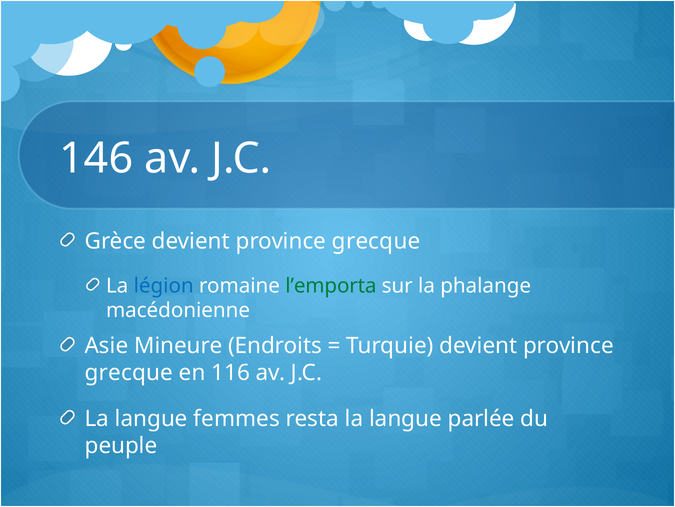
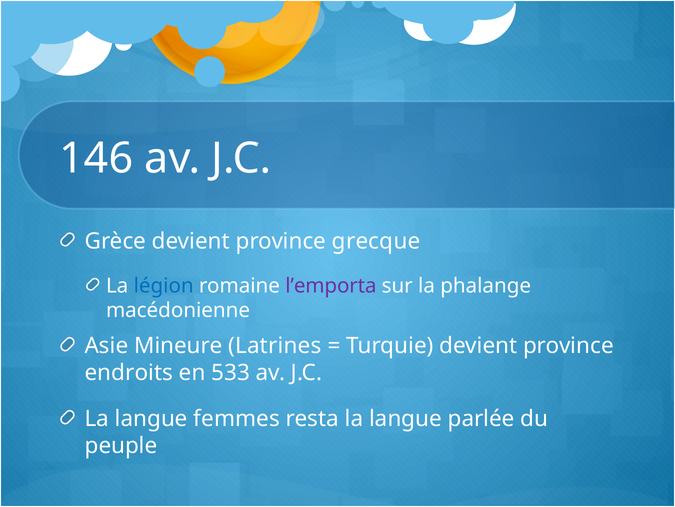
l’emporta colour: green -> purple
Endroits: Endroits -> Latrines
grecque at (129, 372): grecque -> endroits
116: 116 -> 533
